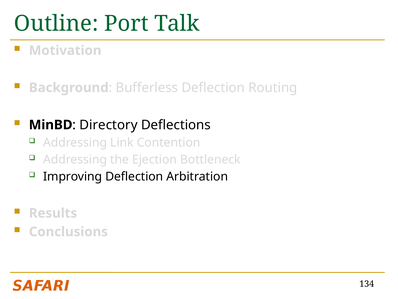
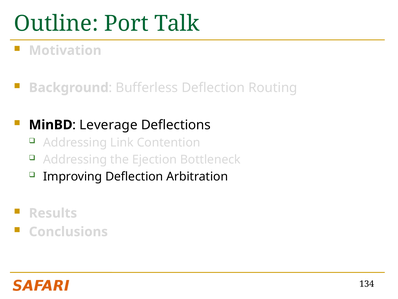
Directory: Directory -> Leverage
